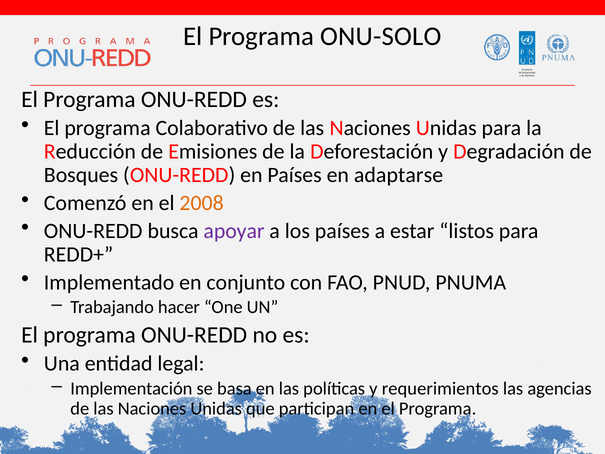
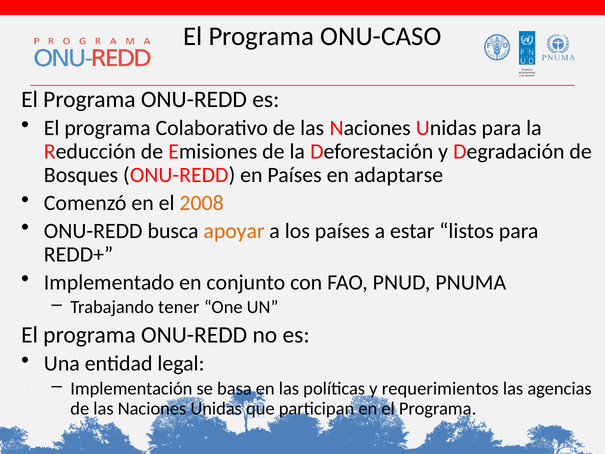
ONU-SOLO: ONU-SOLO -> ONU-CASO
apoyar colour: purple -> orange
hacer: hacer -> tener
